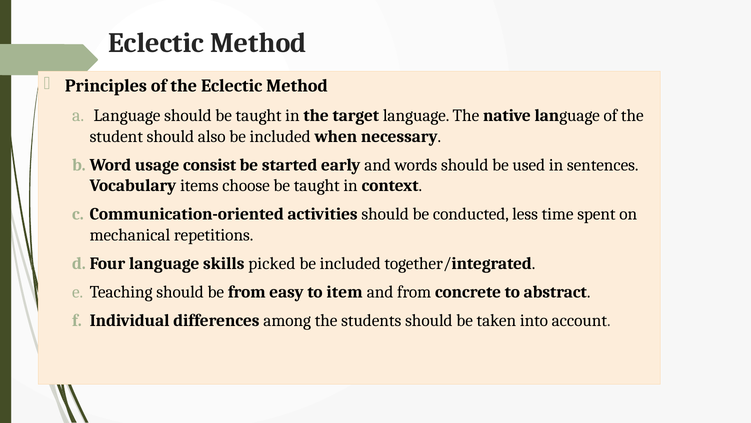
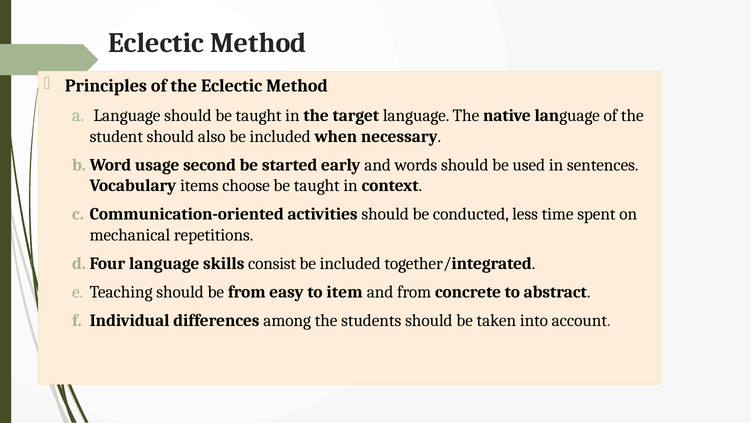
consist: consist -> second
picked: picked -> consist
